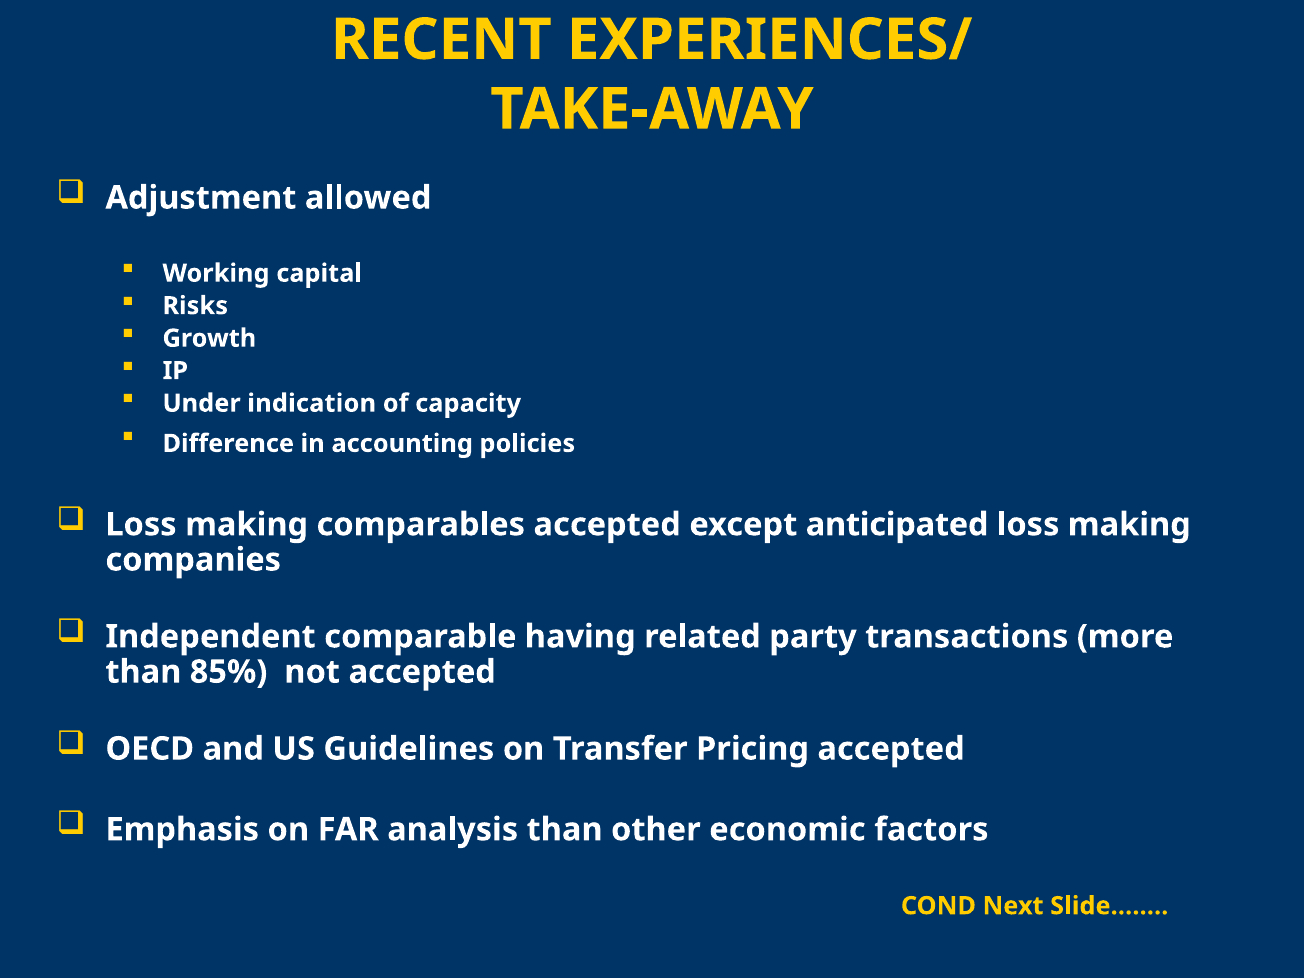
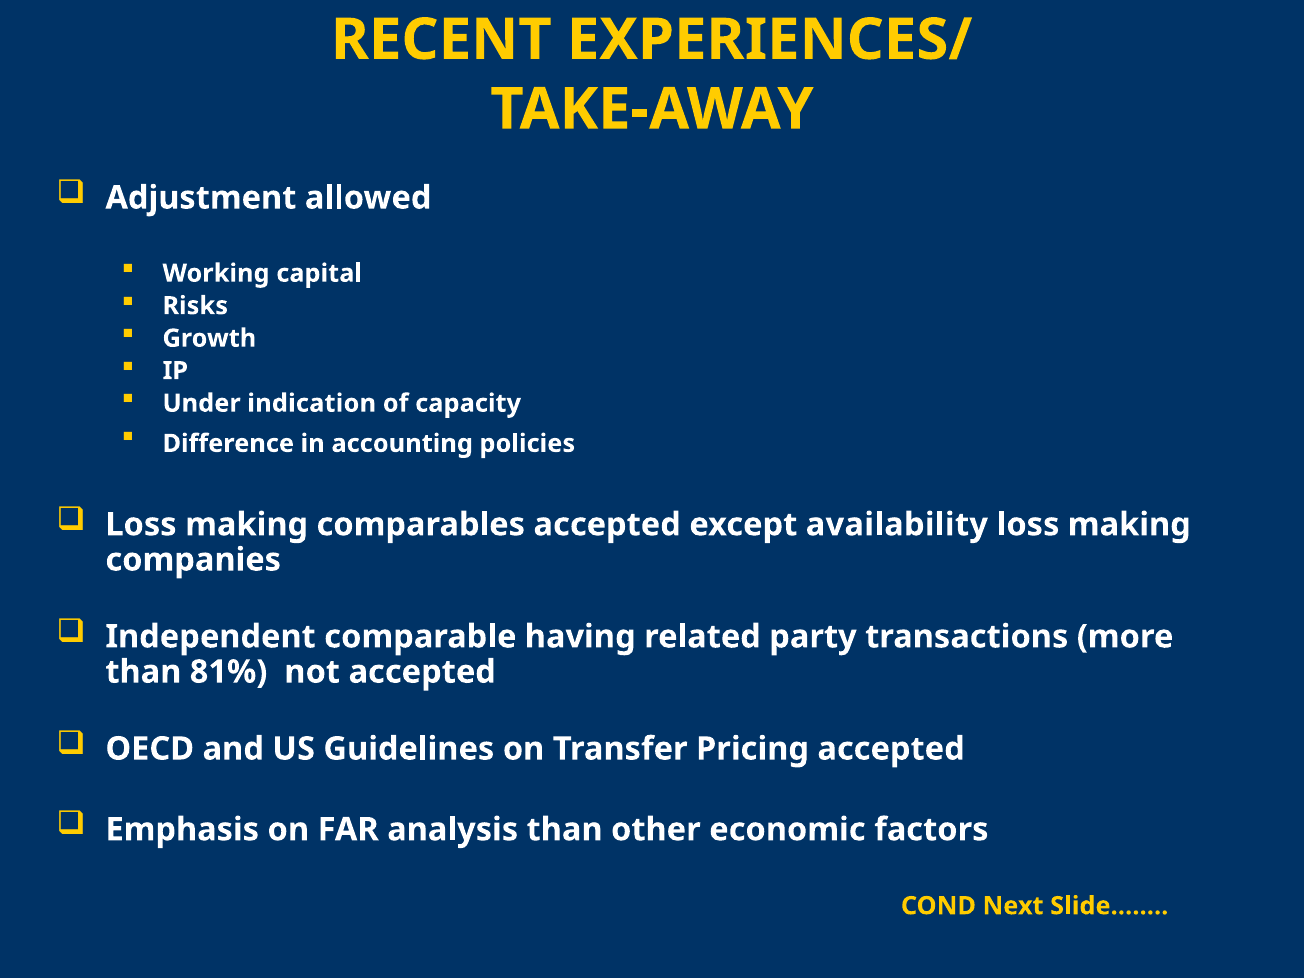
anticipated: anticipated -> availability
85%: 85% -> 81%
